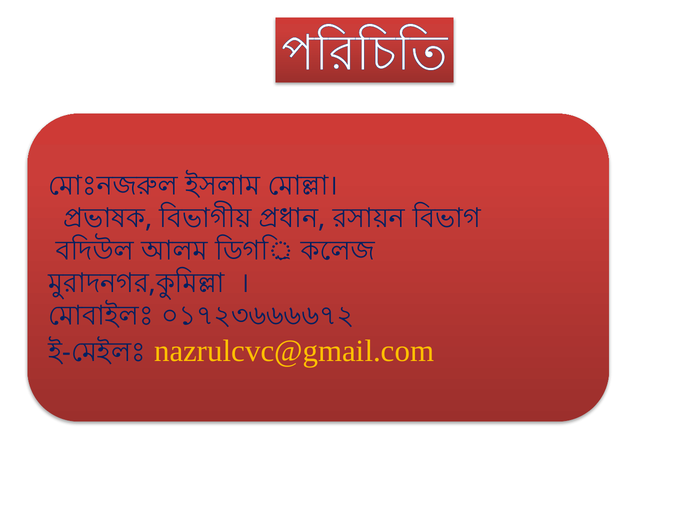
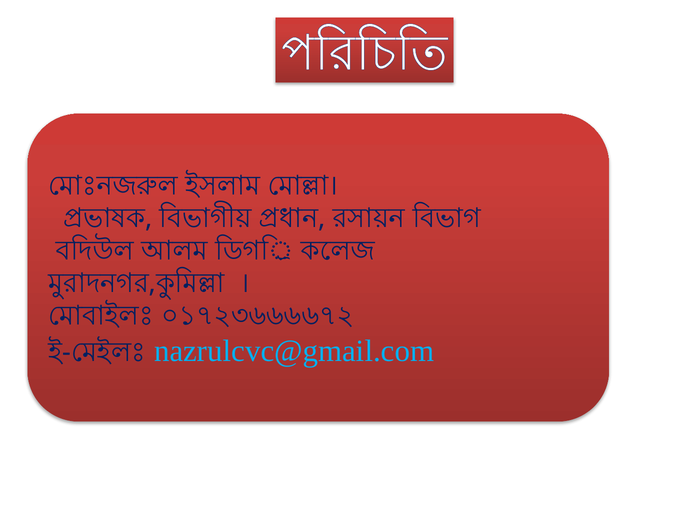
nazrulcvc@gmail.com colour: yellow -> light blue
